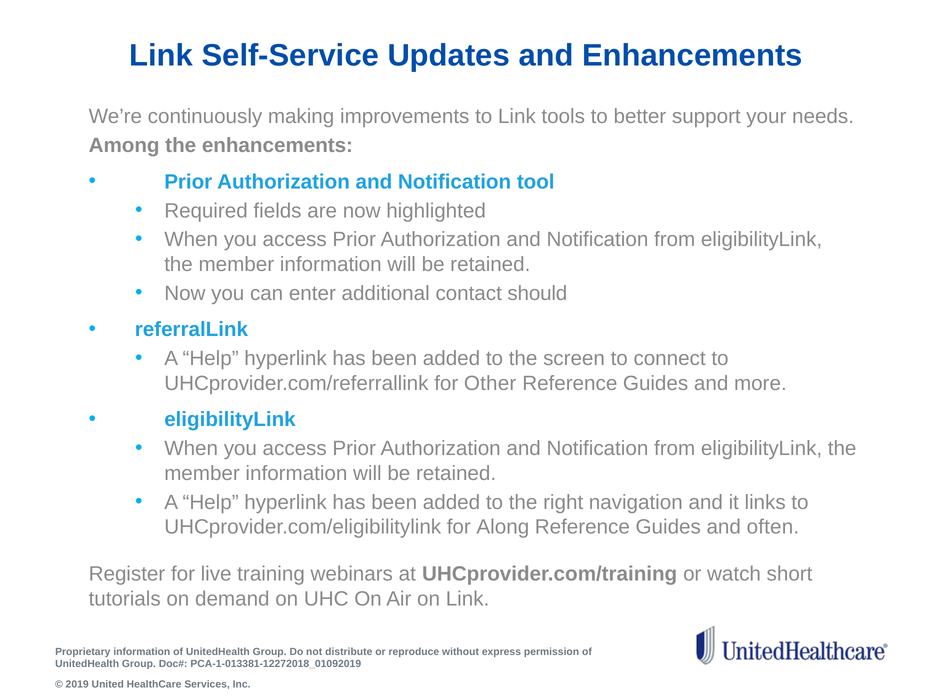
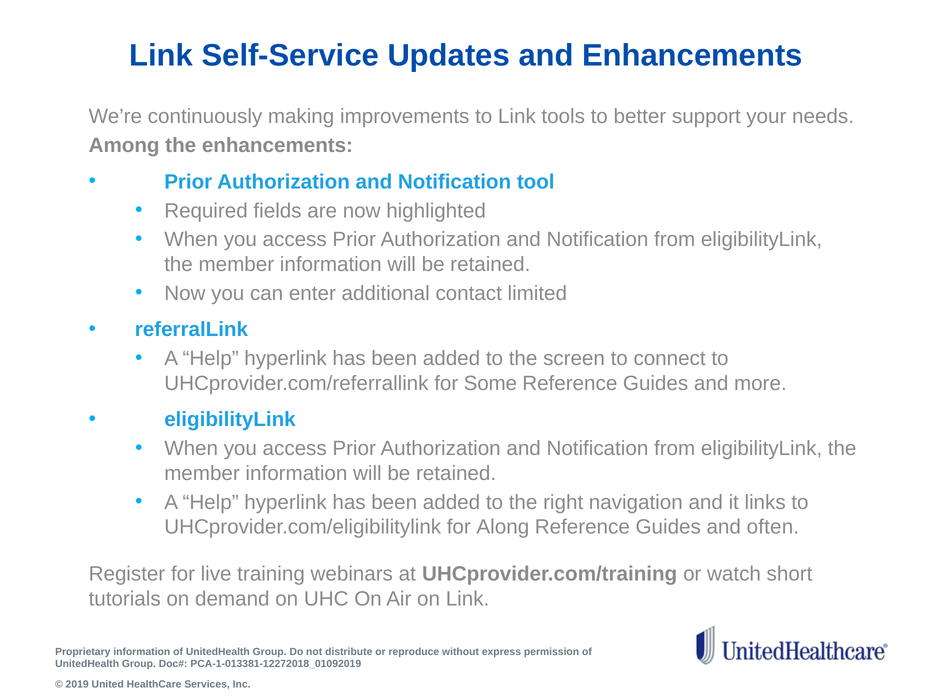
should: should -> limited
Other: Other -> Some
